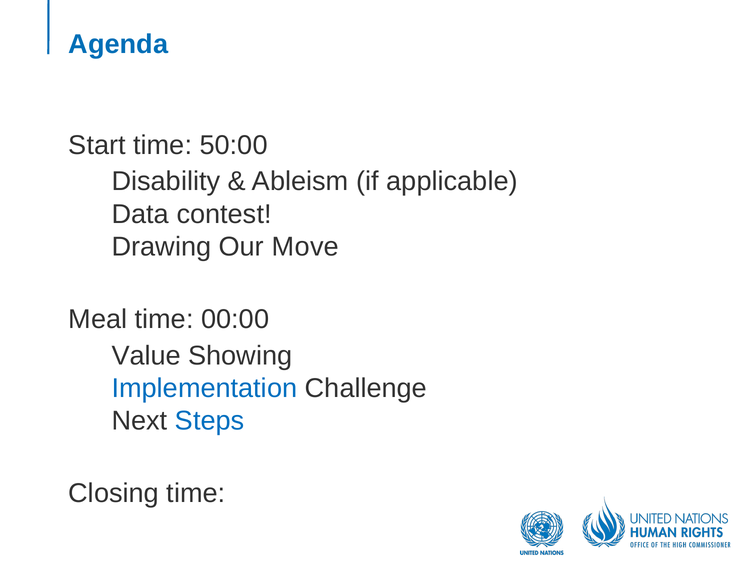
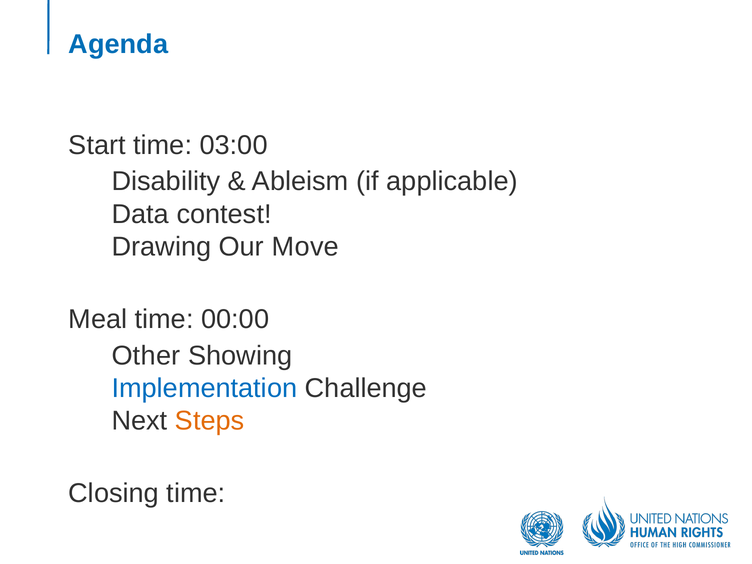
50:00: 50:00 -> 03:00
Value: Value -> Other
Steps colour: blue -> orange
